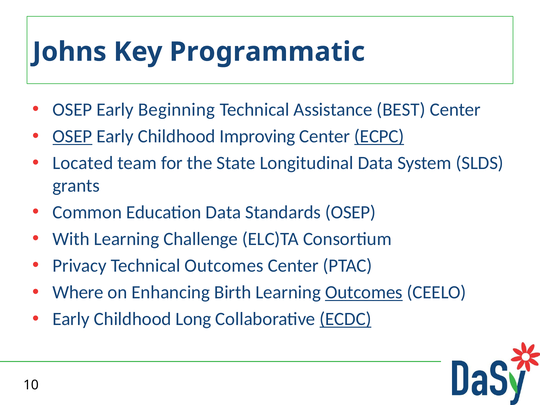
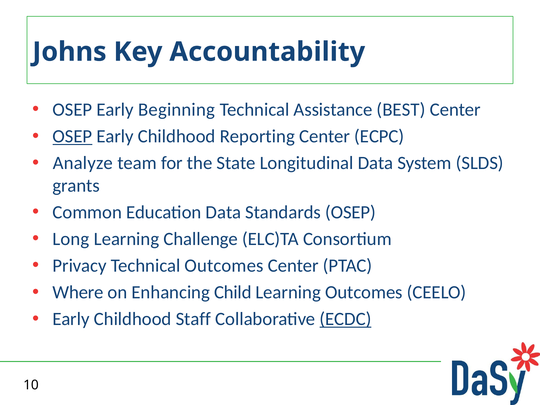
Programmatic: Programmatic -> Accountability
Improving: Improving -> Reporting
ECPC underline: present -> none
Located: Located -> Analyze
With: With -> Long
Birth: Birth -> Child
Outcomes at (364, 292) underline: present -> none
Long: Long -> Staff
